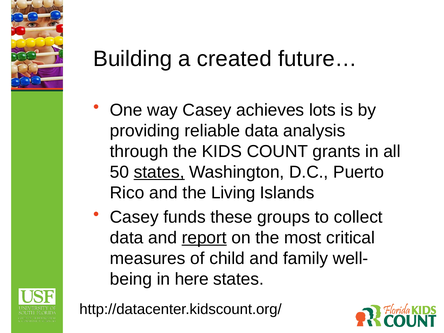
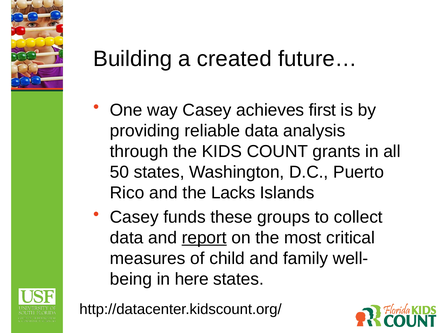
lots: lots -> first
states at (159, 172) underline: present -> none
Living: Living -> Lacks
